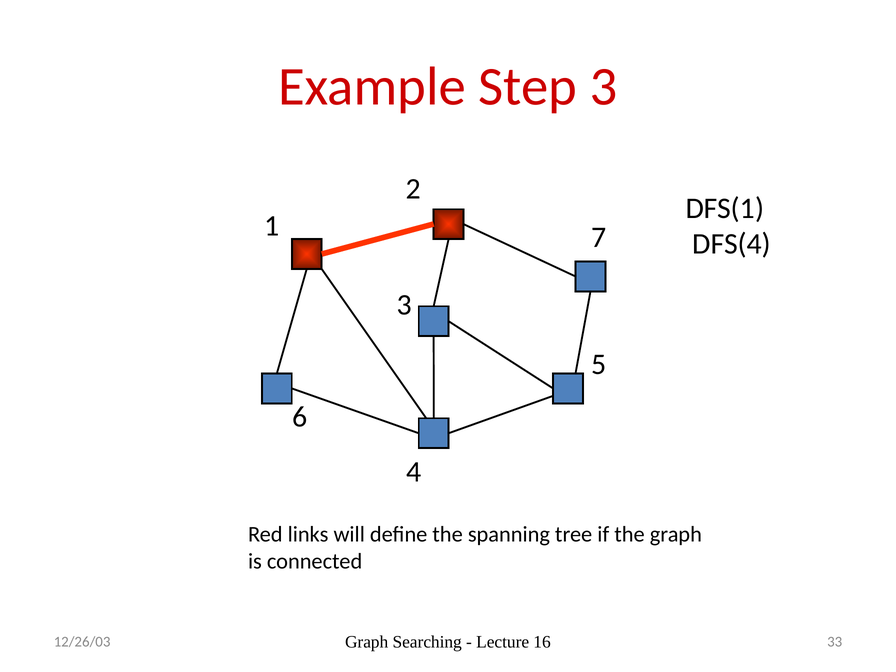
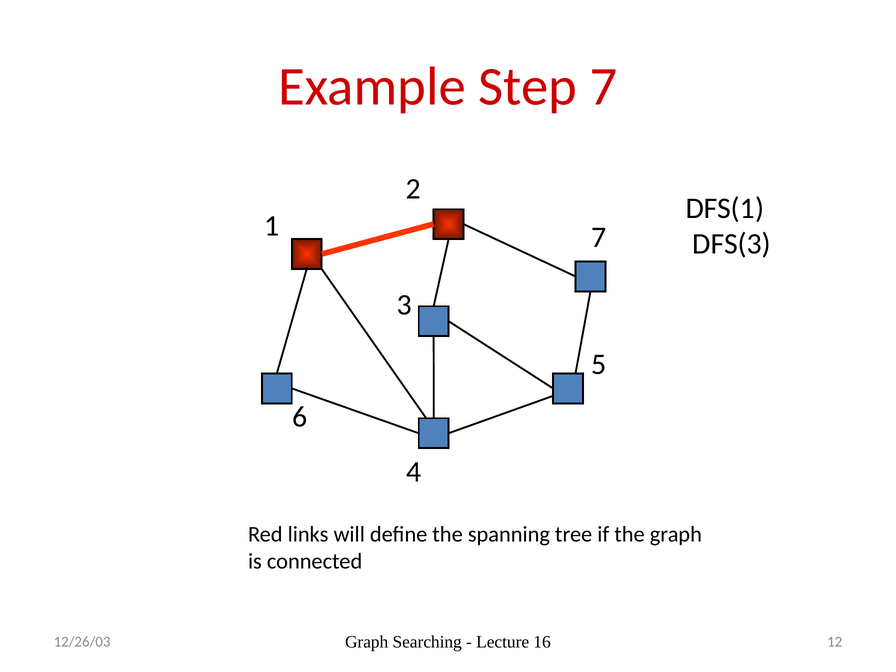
Step 3: 3 -> 7
DFS(4: DFS(4 -> DFS(3
33: 33 -> 12
